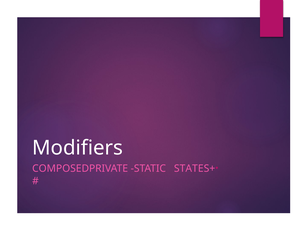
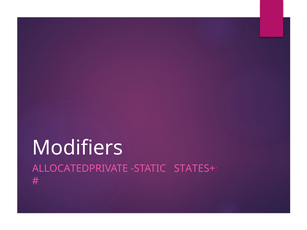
COMPOSED: COMPOSED -> ALLOCATED
